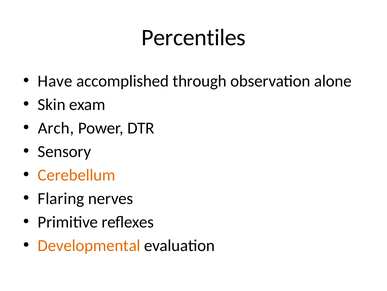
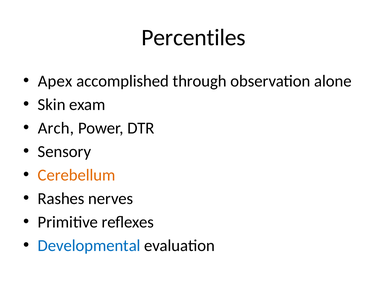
Have: Have -> Apex
Flaring: Flaring -> Rashes
Developmental colour: orange -> blue
